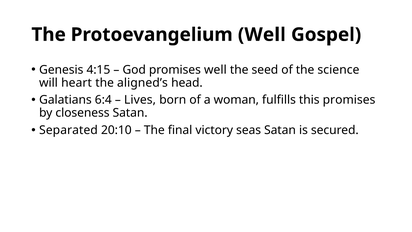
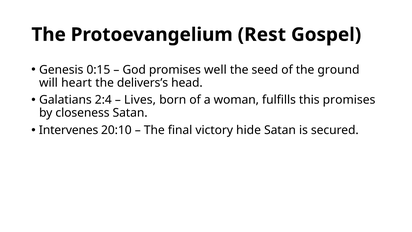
Protoevangelium Well: Well -> Rest
4:15: 4:15 -> 0:15
science: science -> ground
aligned’s: aligned’s -> delivers’s
6:4: 6:4 -> 2:4
Separated: Separated -> Intervenes
seas: seas -> hide
